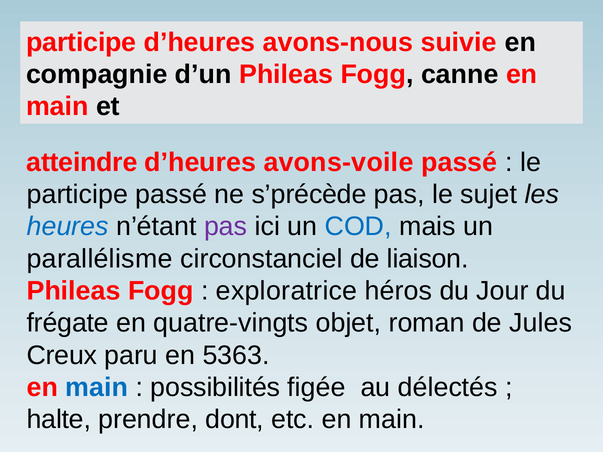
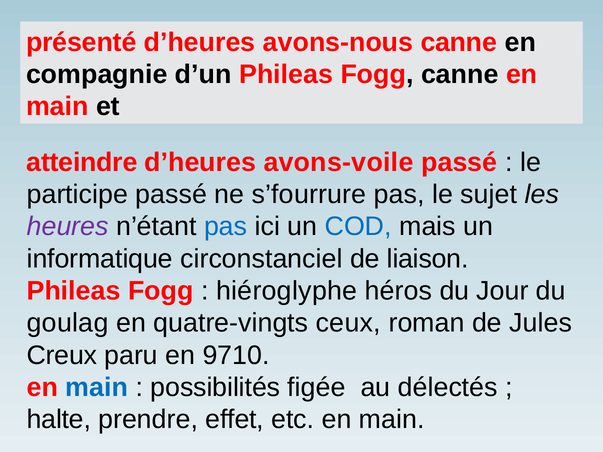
participe at (81, 42): participe -> présenté
avons-nous suivie: suivie -> canne
s’précède: s’précède -> s’fourrure
heures colour: blue -> purple
pas at (226, 227) colour: purple -> blue
parallélisme: parallélisme -> informatique
exploratrice: exploratrice -> hiéroglyphe
frégate: frégate -> goulag
objet: objet -> ceux
5363: 5363 -> 9710
dont: dont -> effet
